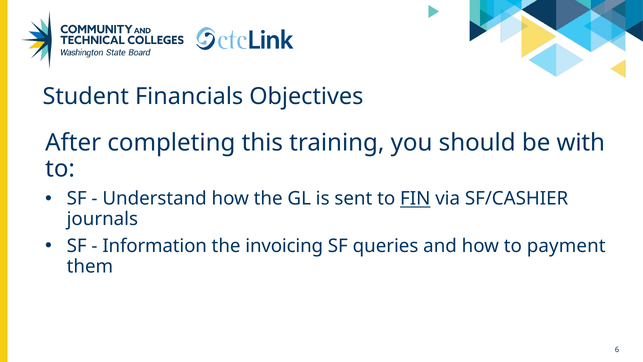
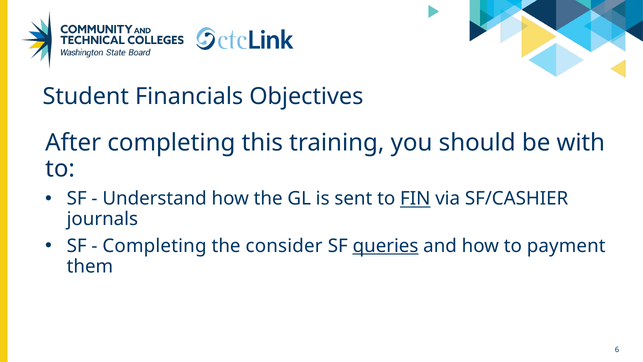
Information at (155, 246): Information -> Completing
invoicing: invoicing -> consider
queries underline: none -> present
